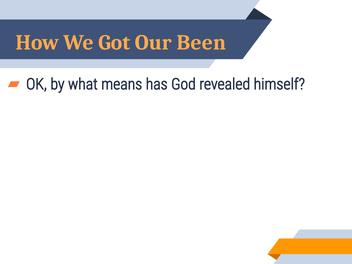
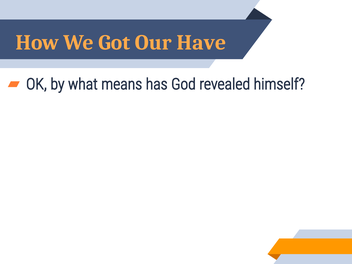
Been: Been -> Have
